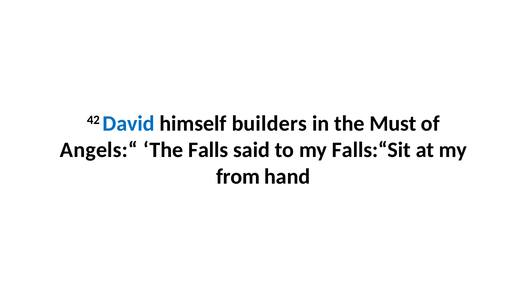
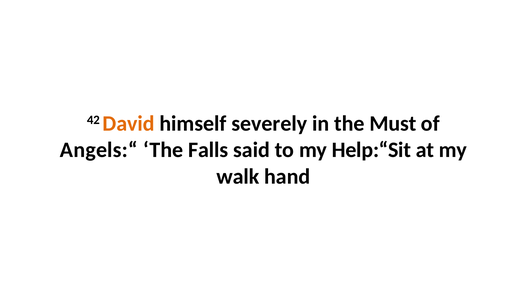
David colour: blue -> orange
builders: builders -> severely
Falls:“Sit: Falls:“Sit -> Help:“Sit
from: from -> walk
